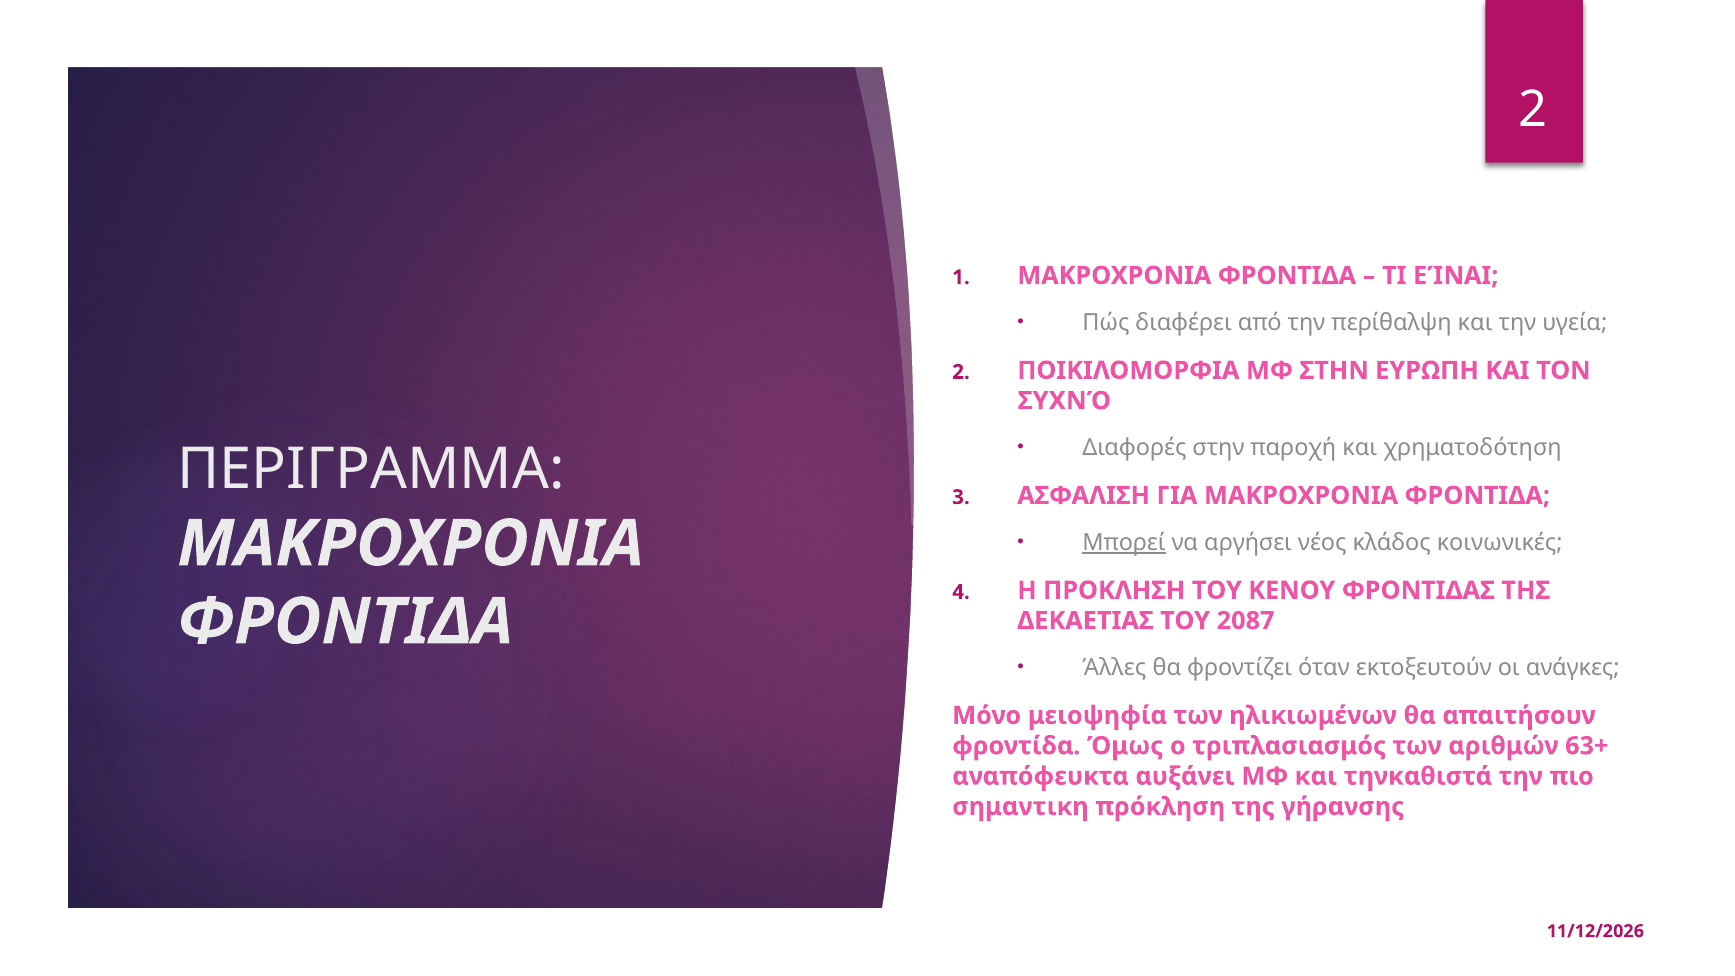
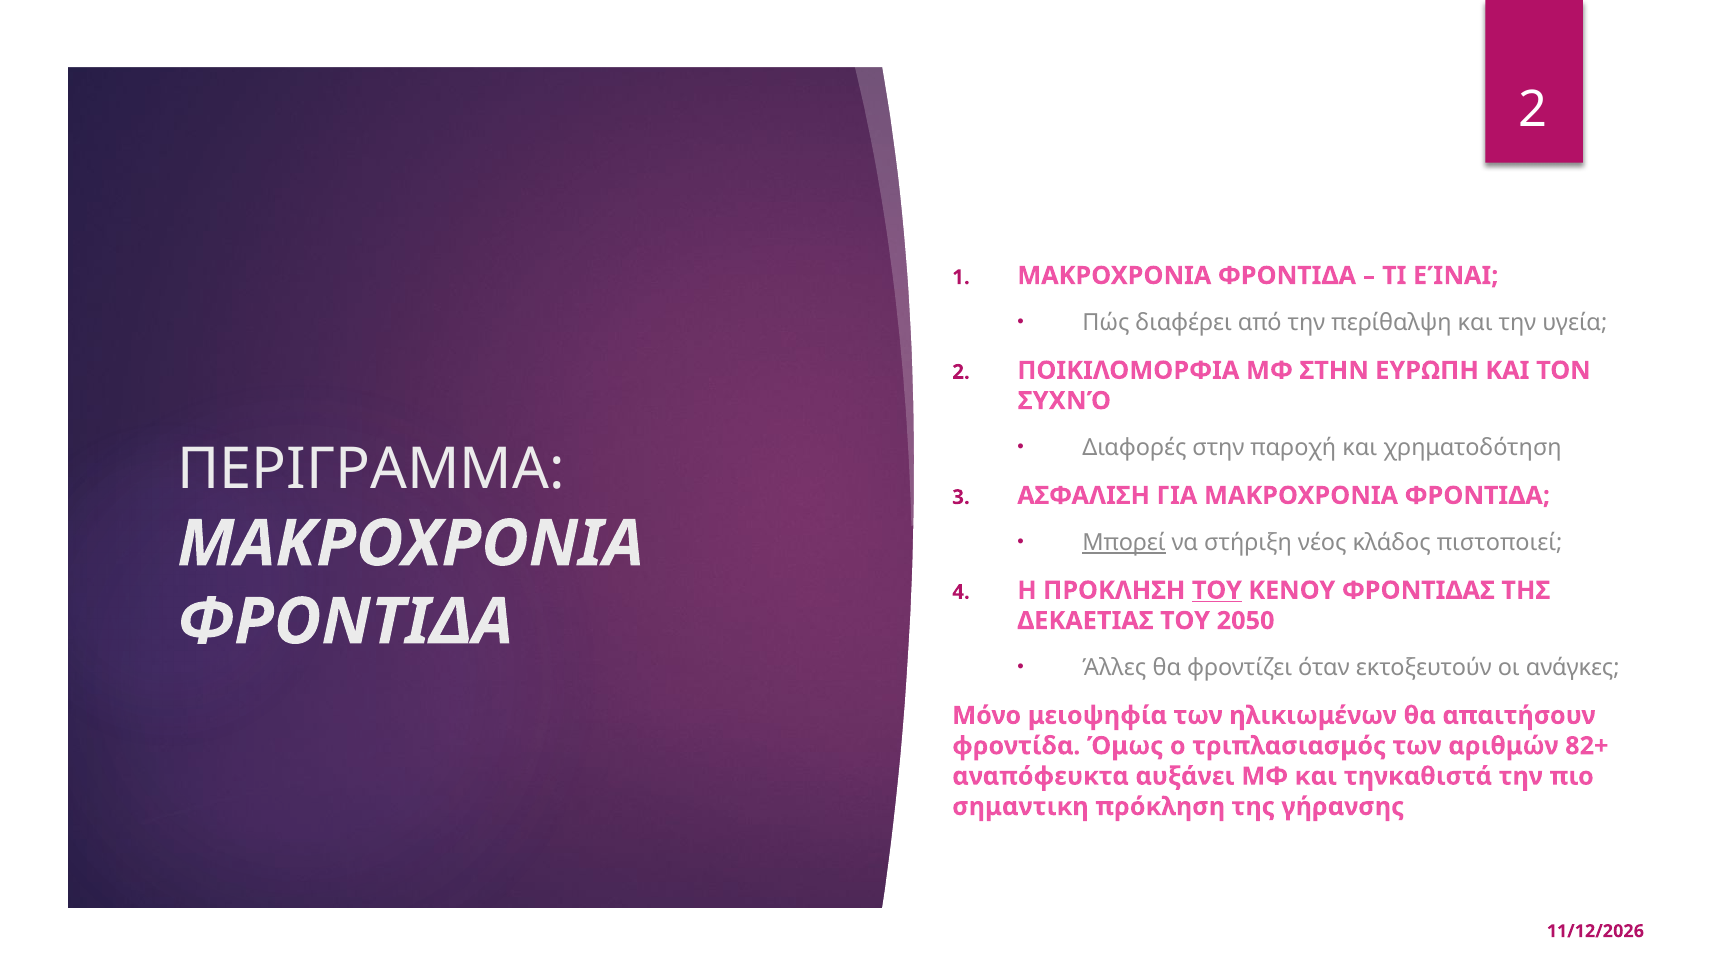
αργήσει: αργήσει -> στήριξη
κοινωνικές: κοινωνικές -> πιστοποιεί
ΤΟΥ at (1217, 590) underline: none -> present
2087: 2087 -> 2050
63+: 63+ -> 82+
